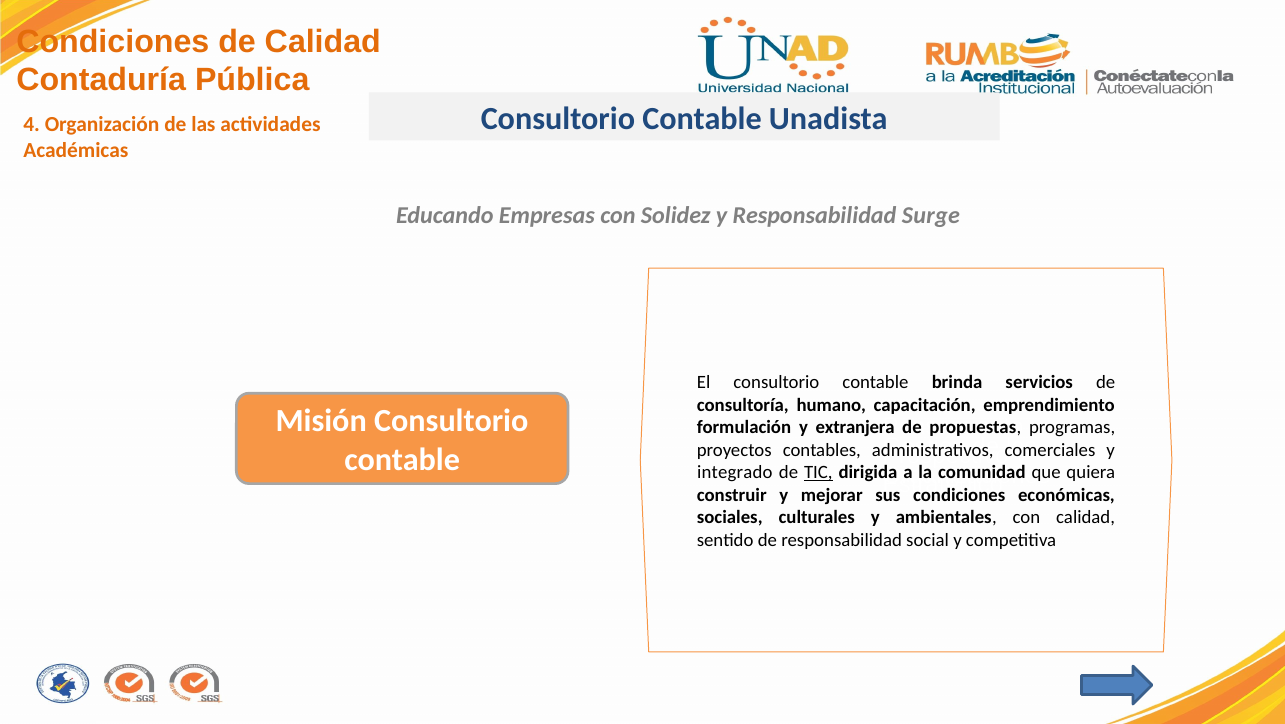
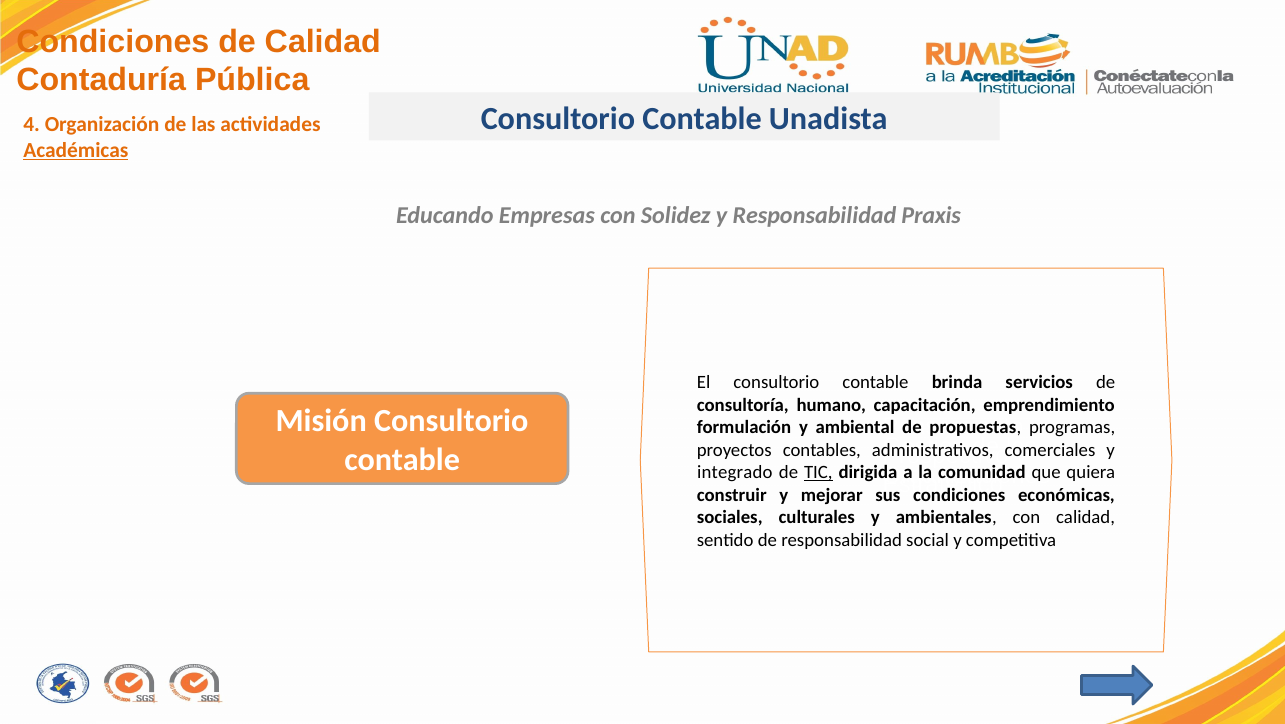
Académicas underline: none -> present
Surge: Surge -> Praxis
extranjera: extranjera -> ambiental
